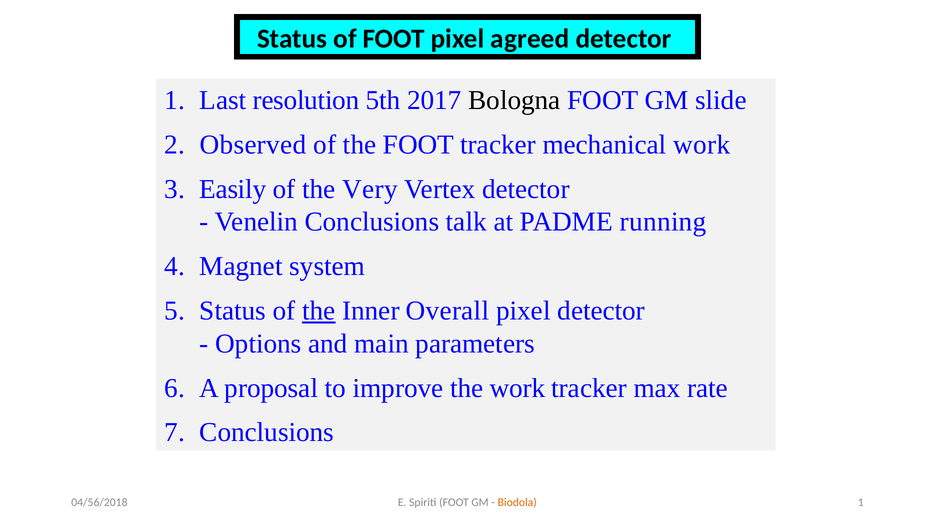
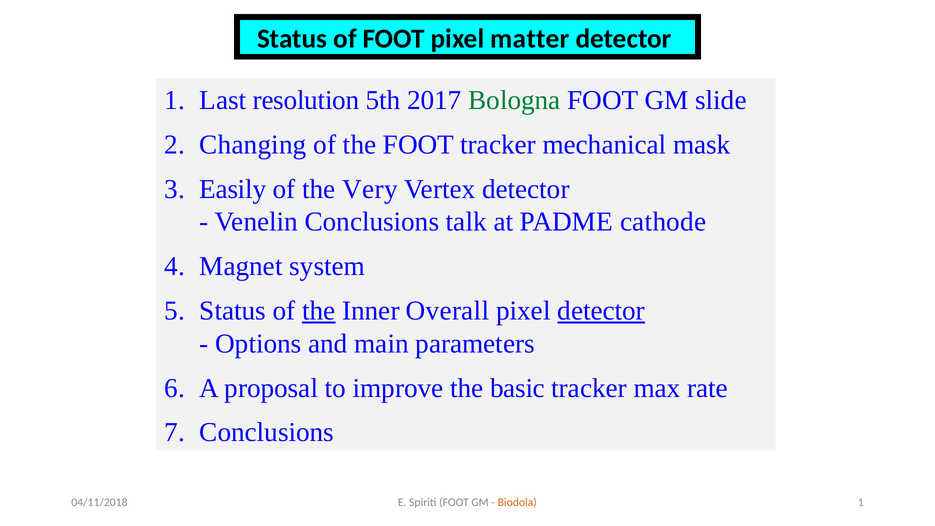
agreed: agreed -> matter
Bologna colour: black -> green
Observed: Observed -> Changing
mechanical work: work -> mask
running: running -> cathode
detector at (601, 311) underline: none -> present
the work: work -> basic
04/56/2018: 04/56/2018 -> 04/11/2018
